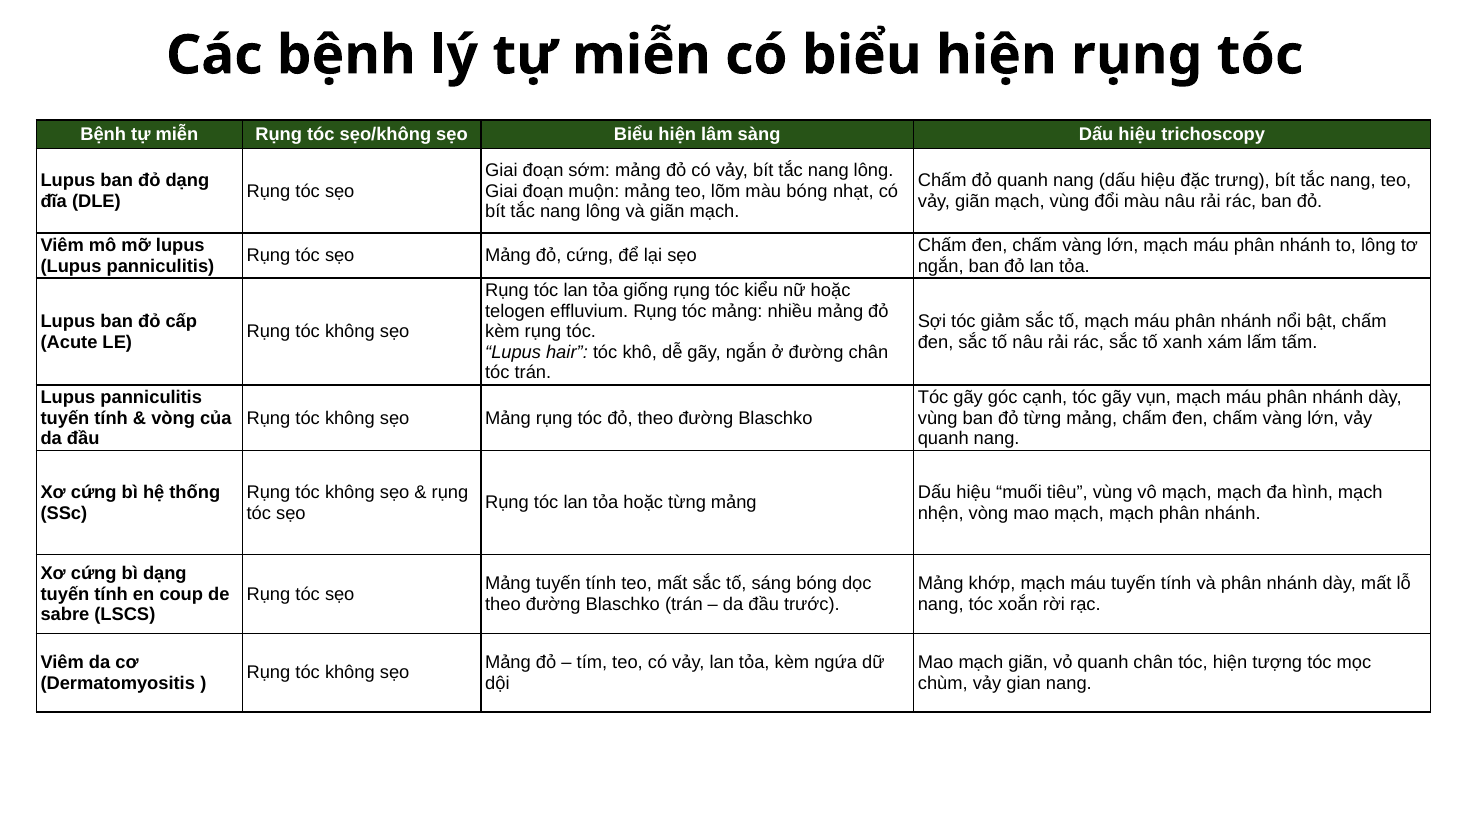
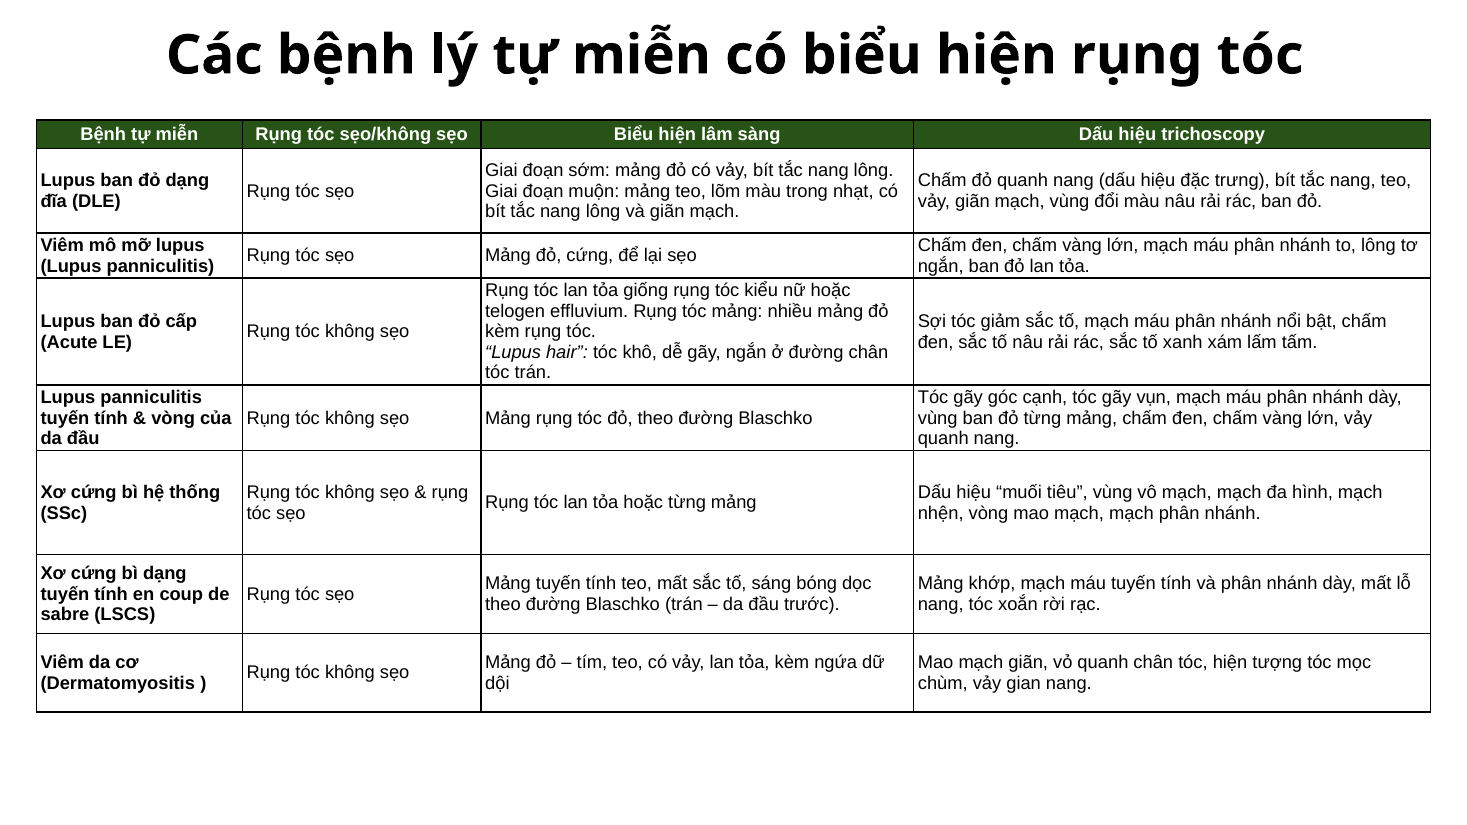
màu bóng: bóng -> trong
